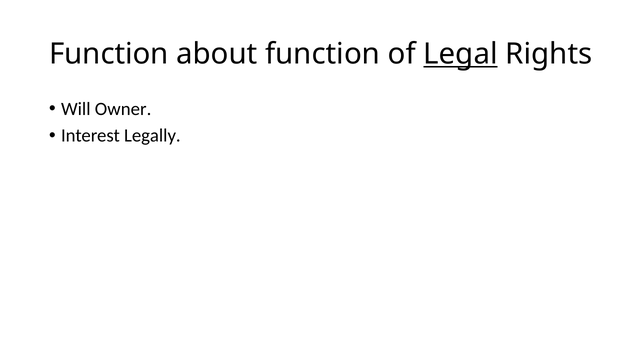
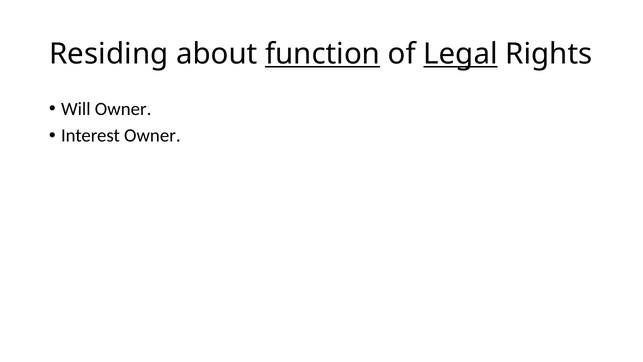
Function at (109, 54): Function -> Residing
function at (323, 54) underline: none -> present
Interest Legally: Legally -> Owner
